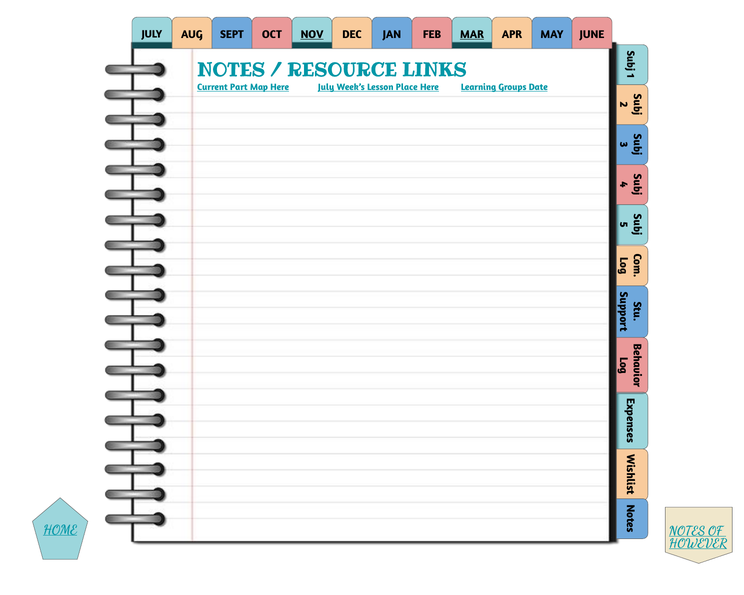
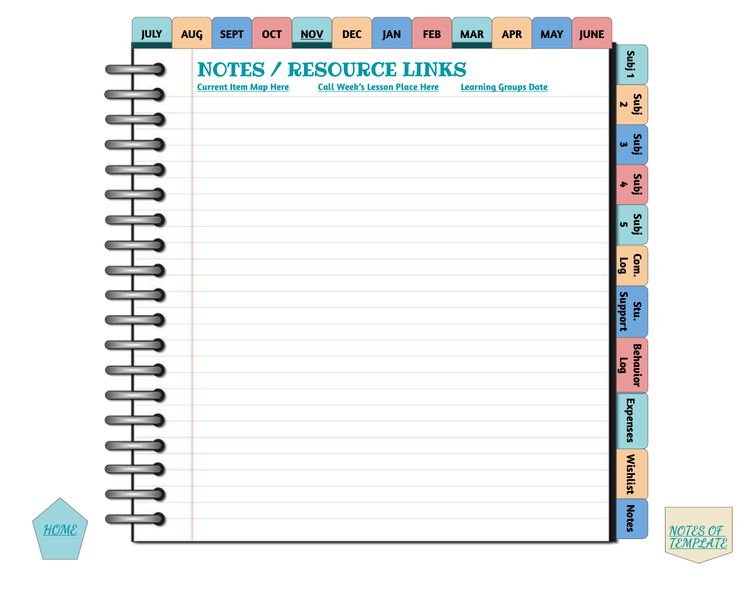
MAR underline: present -> none
Part: Part -> Item
Here July: July -> Call
HOWEVER: HOWEVER -> TEMPLATE
